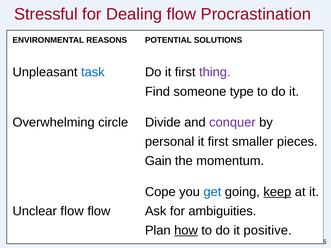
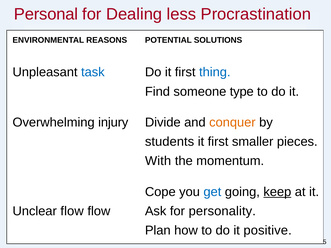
Stressful: Stressful -> Personal
Dealing flow: flow -> less
thing colour: purple -> blue
circle: circle -> injury
conquer colour: purple -> orange
personal: personal -> students
Gain: Gain -> With
ambiguities: ambiguities -> personality
how underline: present -> none
